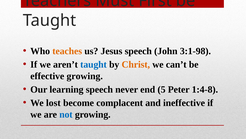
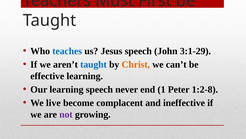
teaches colour: orange -> blue
3:1-98: 3:1-98 -> 3:1-29
effective growing: growing -> learning
5: 5 -> 1
1:4-8: 1:4-8 -> 1:2-8
lost: lost -> live
not colour: blue -> purple
